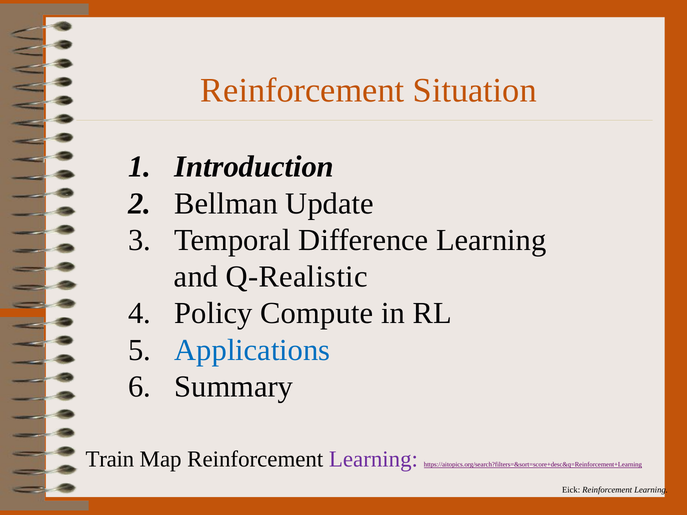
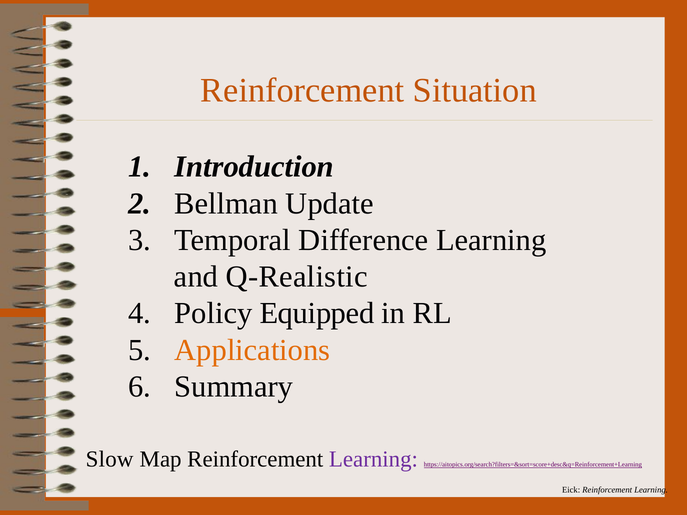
Compute: Compute -> Equipped
Applications colour: blue -> orange
Train: Train -> Slow
